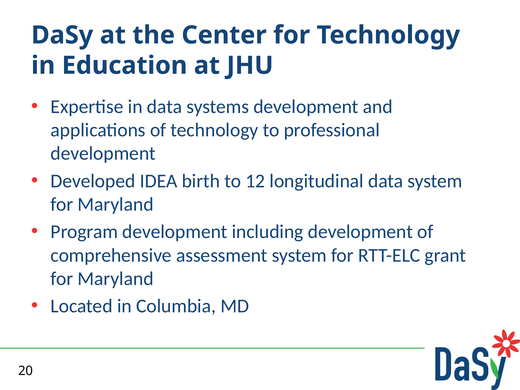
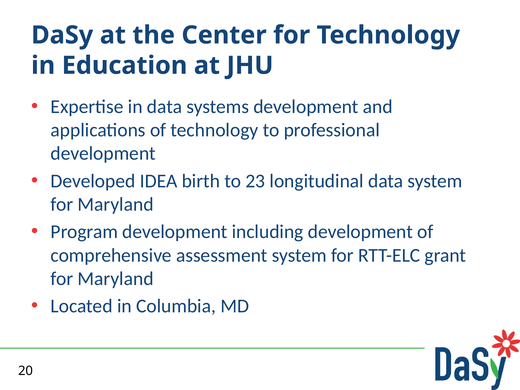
12: 12 -> 23
